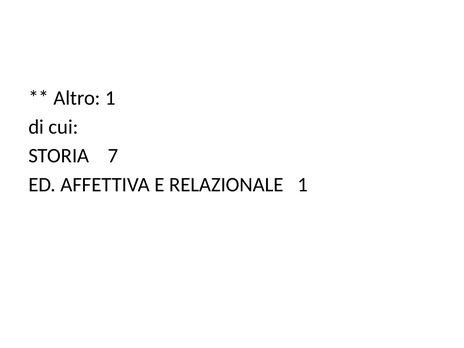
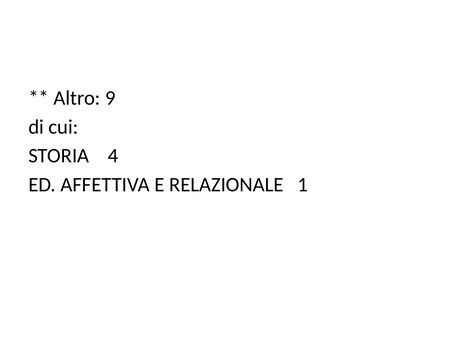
Altro 1: 1 -> 9
7: 7 -> 4
